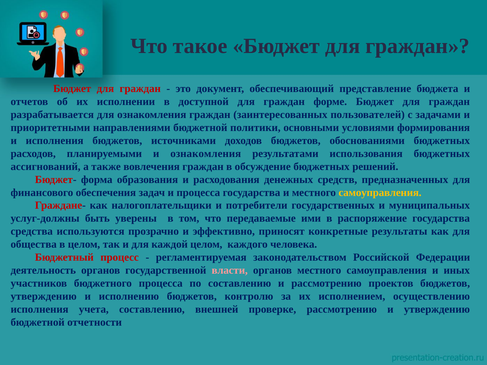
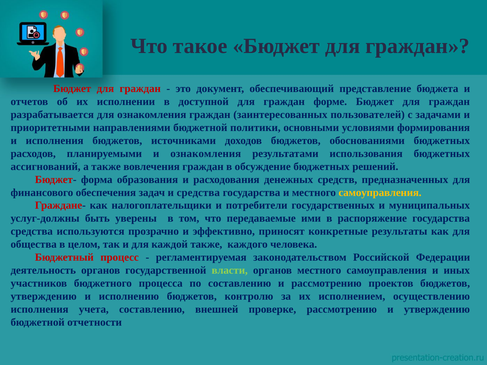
и процесса: процесса -> средства
каждой целом: целом -> также
власти colour: pink -> light green
